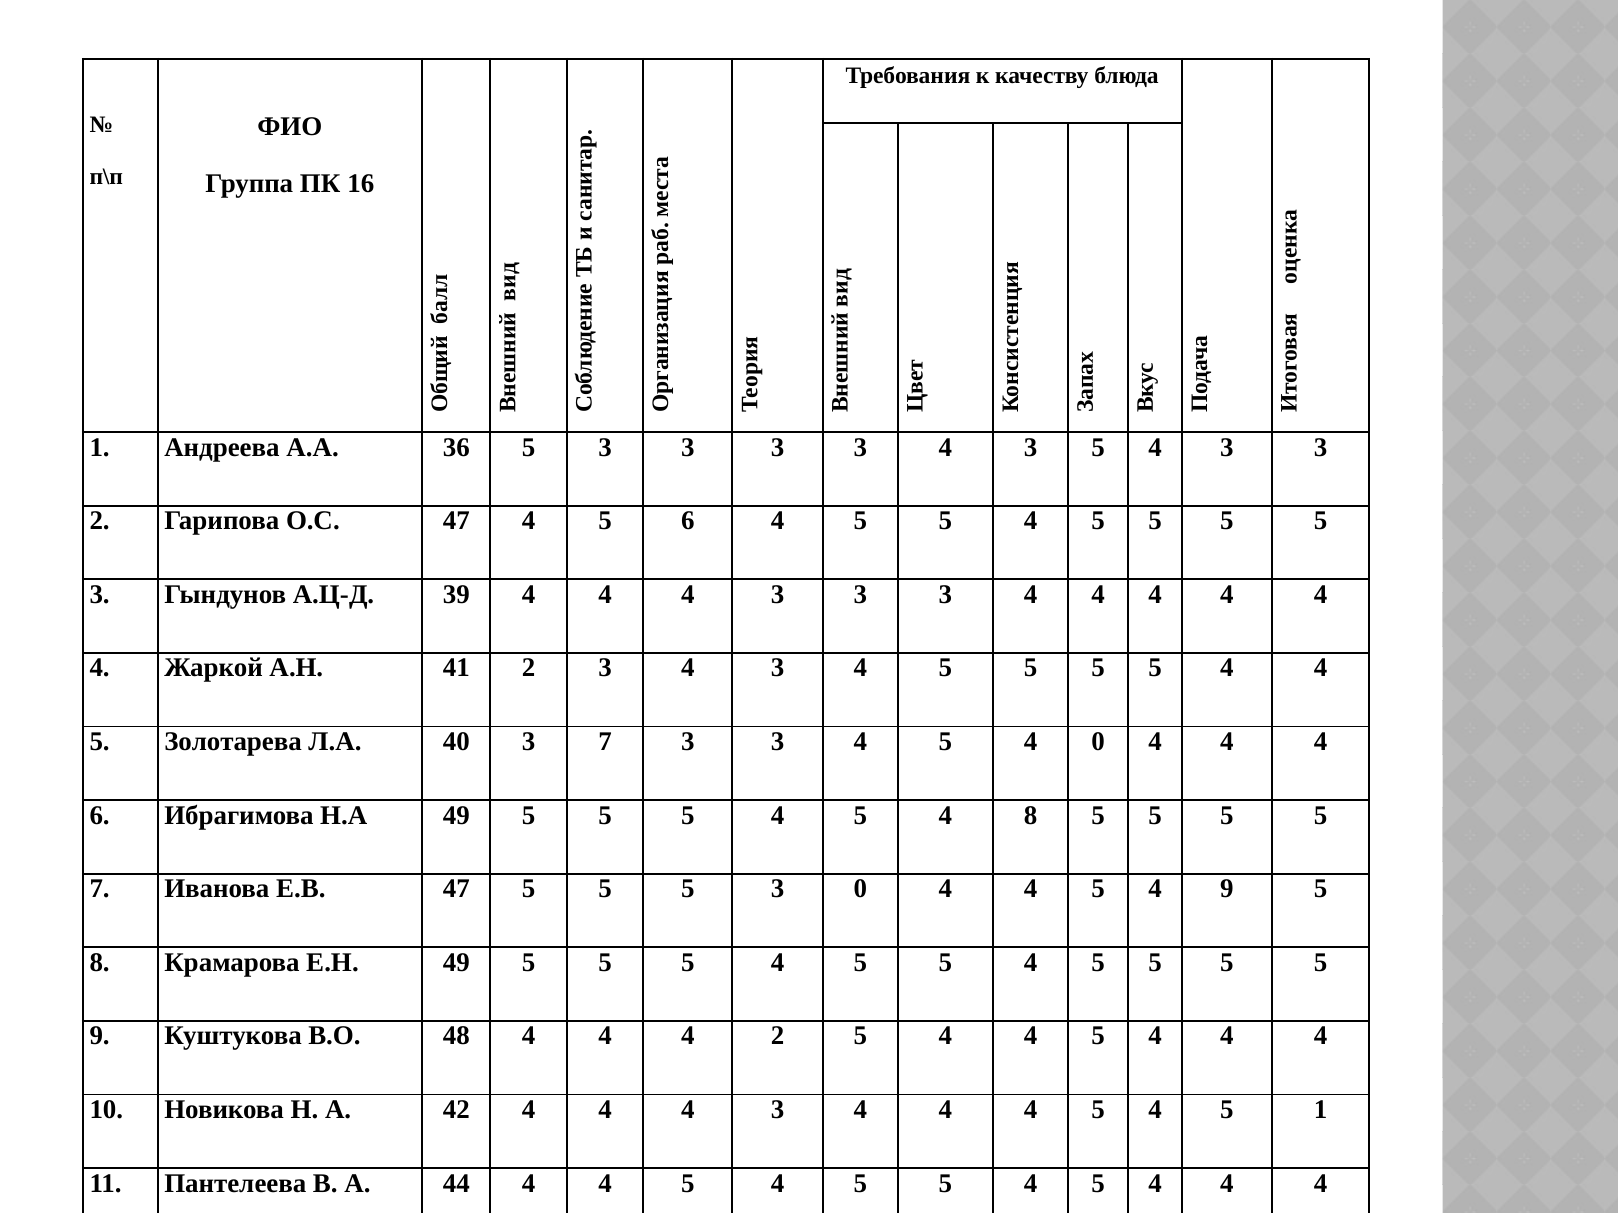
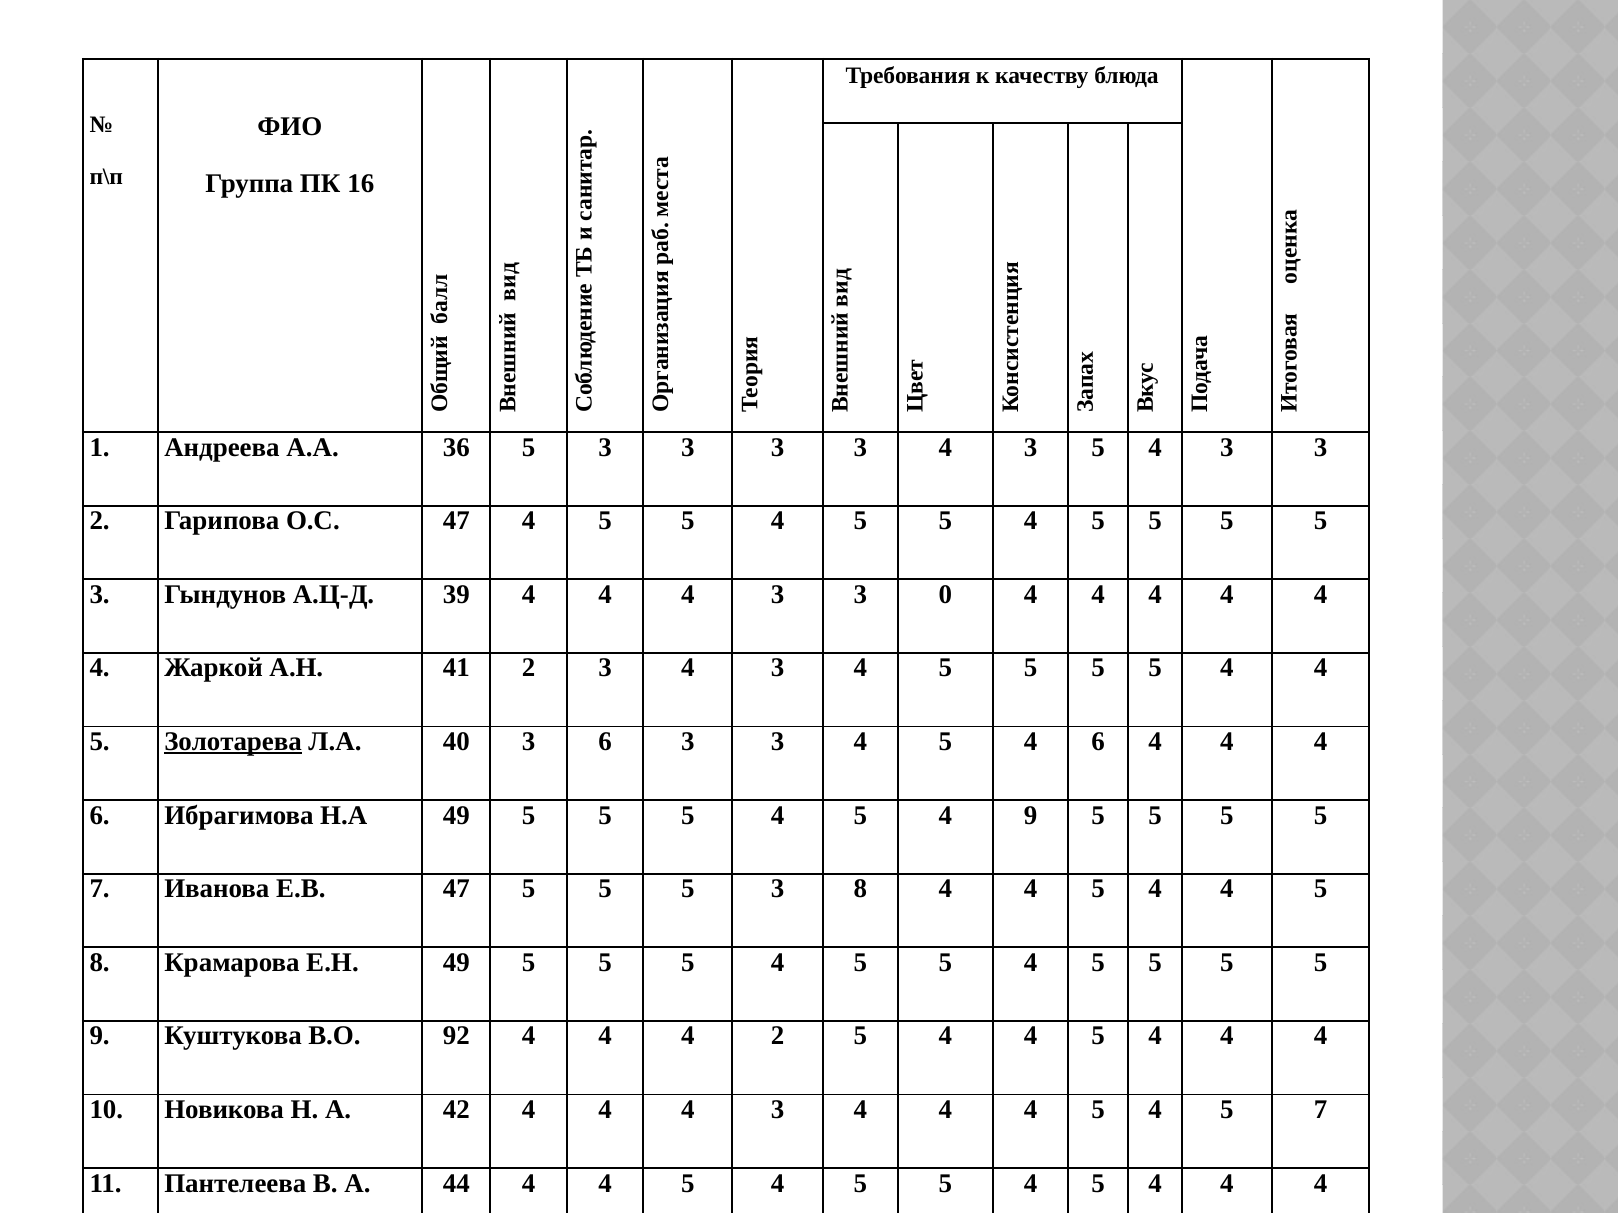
47 4 5 6: 6 -> 5
4 3 3 3: 3 -> 0
Золотарева underline: none -> present
3 7: 7 -> 6
5 4 0: 0 -> 6
4 8: 8 -> 9
3 0: 0 -> 8
9 at (1227, 889): 9 -> 4
48: 48 -> 92
4 5 1: 1 -> 7
